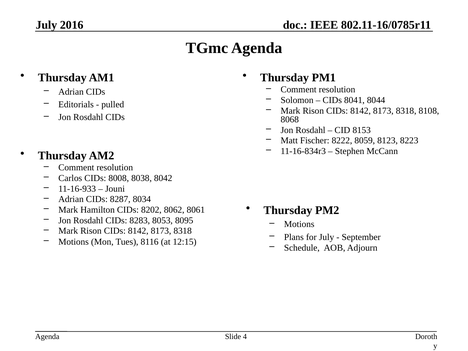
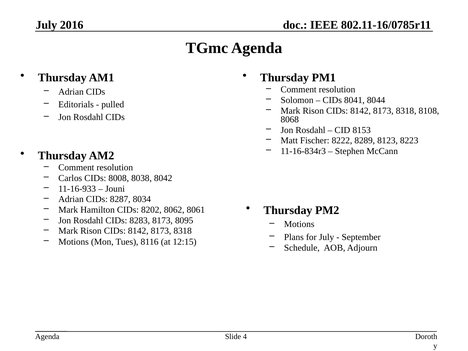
8059: 8059 -> 8289
8283 8053: 8053 -> 8173
